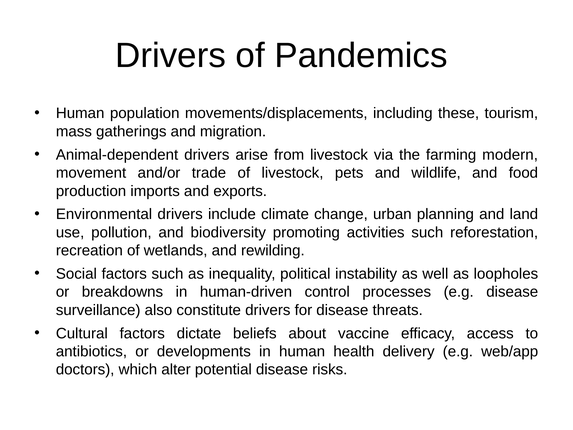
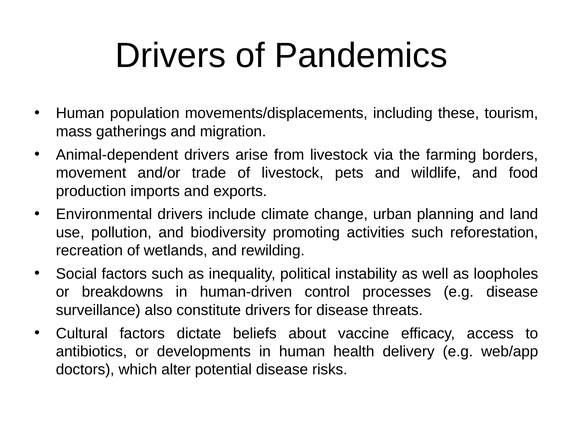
modern: modern -> borders
